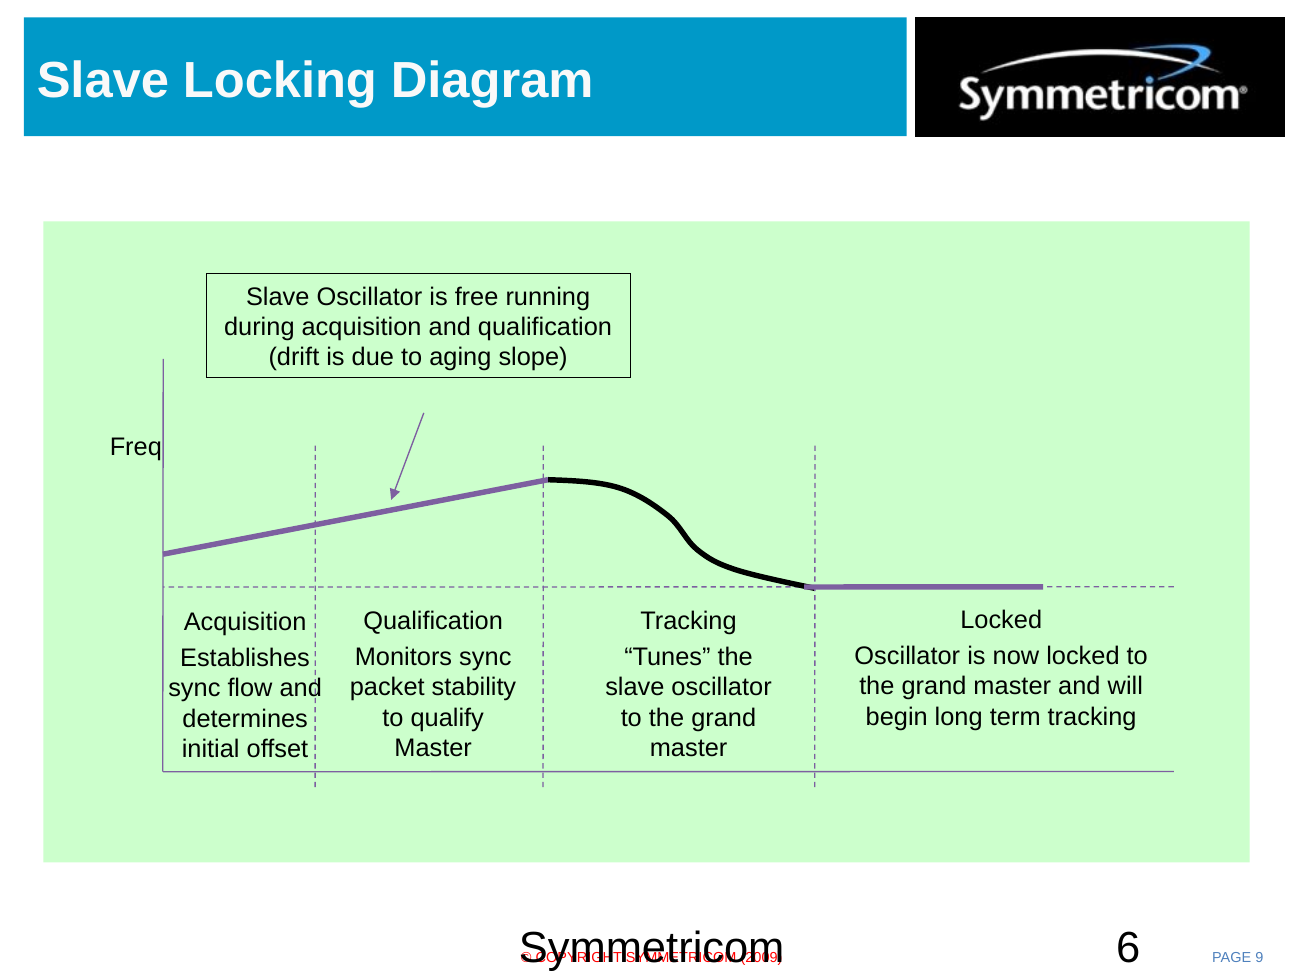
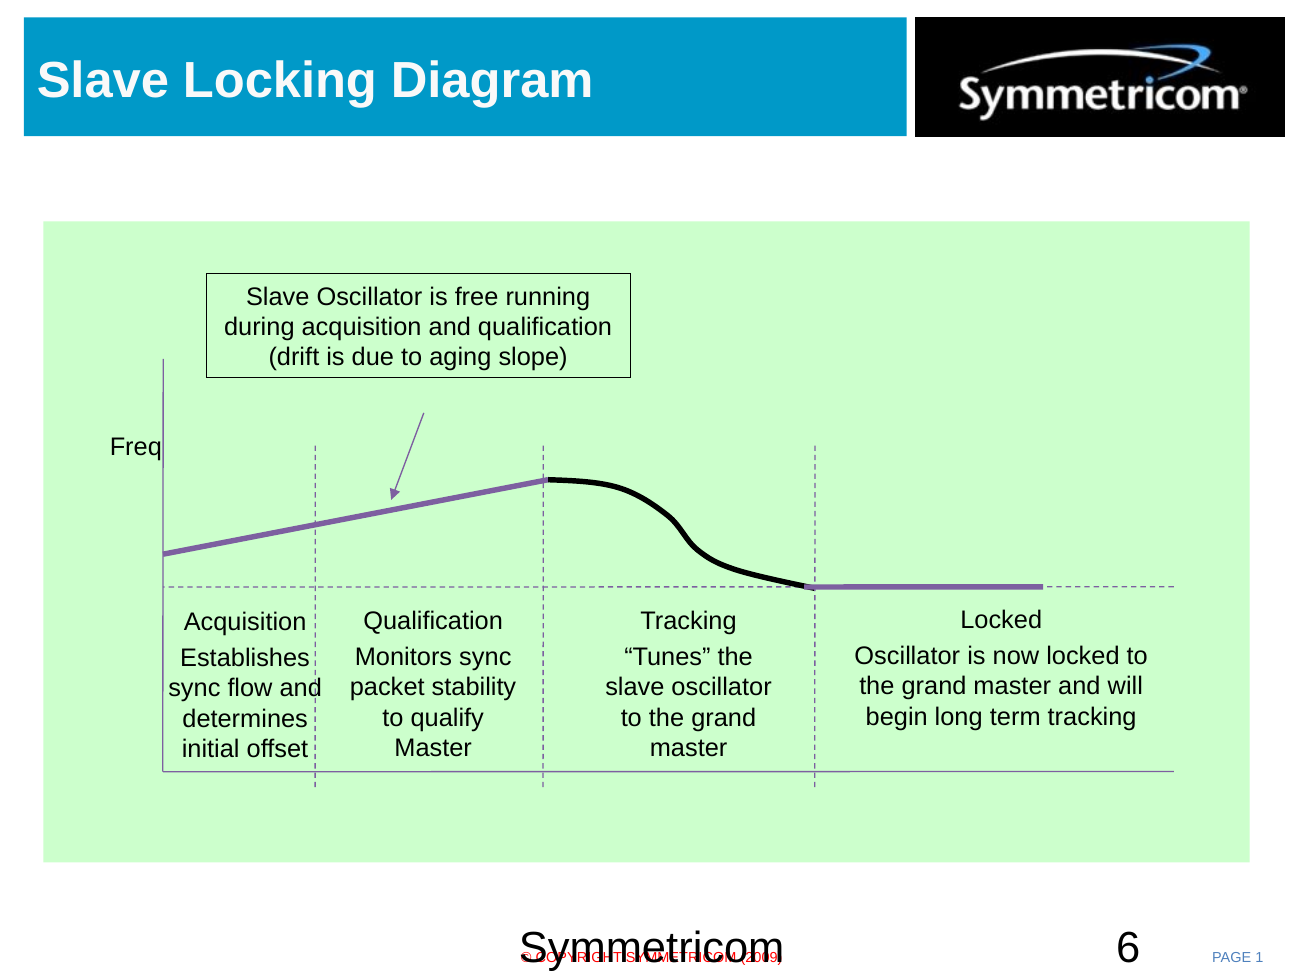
9: 9 -> 1
